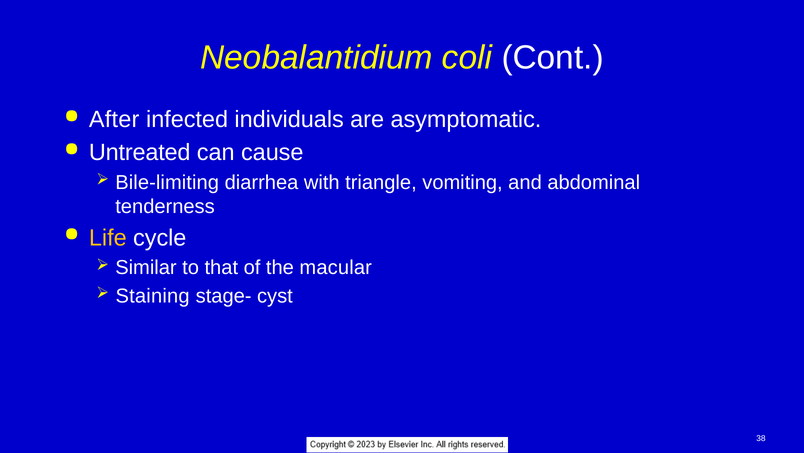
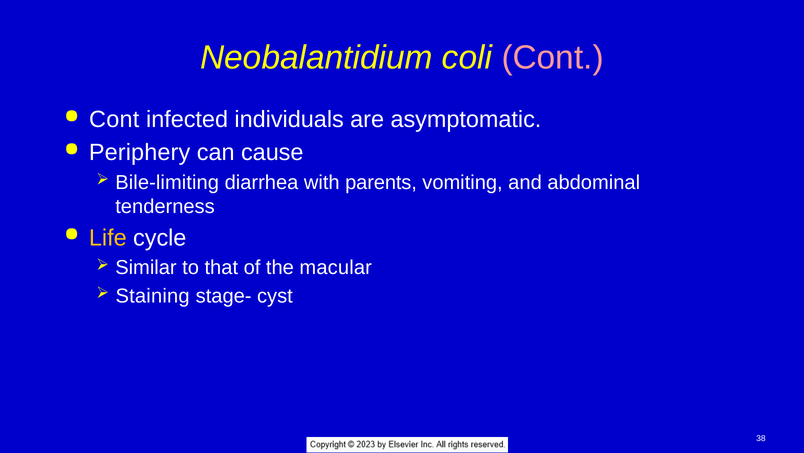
Cont at (553, 58) colour: white -> pink
After at (114, 119): After -> Cont
Untreated: Untreated -> Periphery
triangle: triangle -> parents
